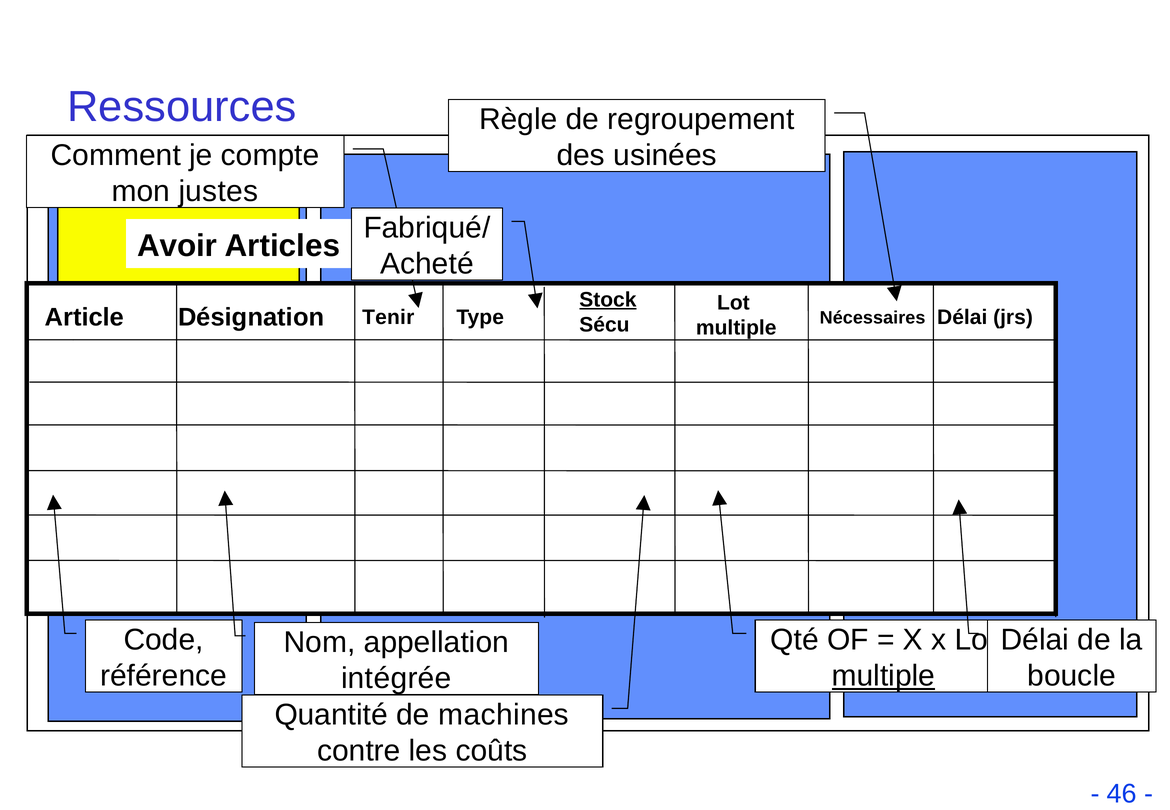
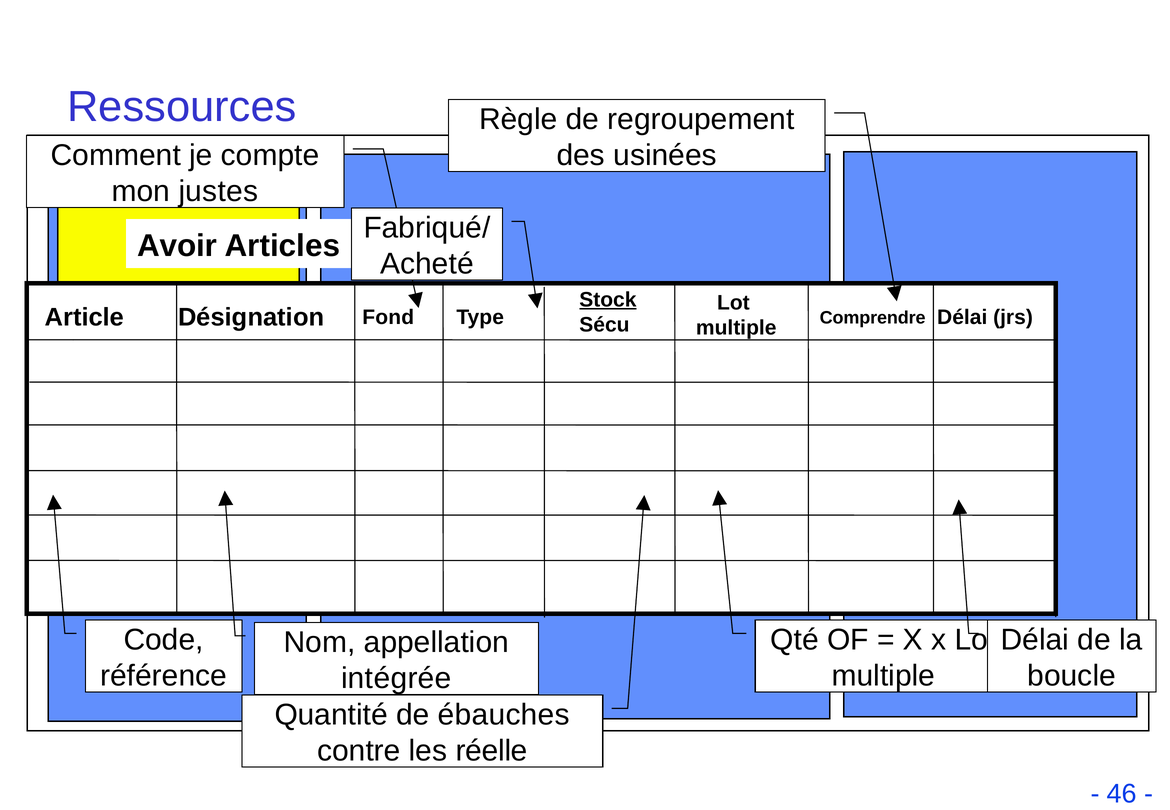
Tenir: Tenir -> Fond
Nécessaires: Nécessaires -> Comprendre
multiple at (883, 676) underline: present -> none
machines: machines -> ébauches
coûts: coûts -> réelle
